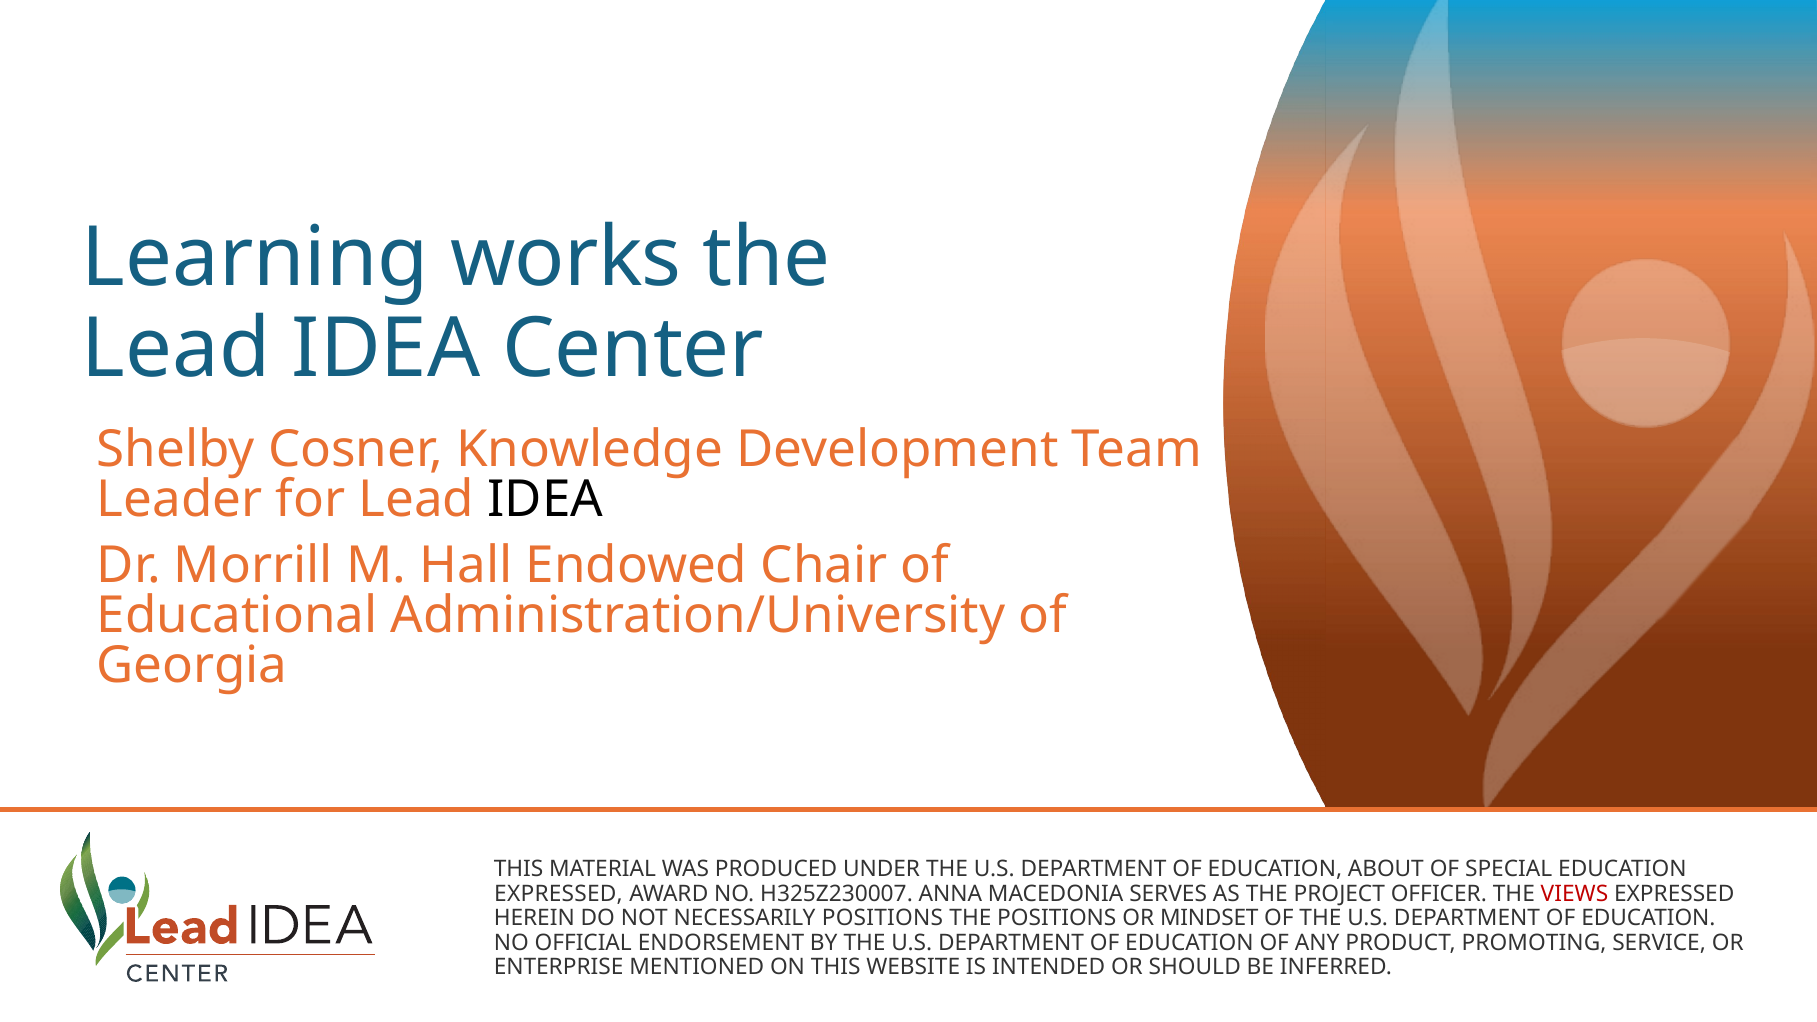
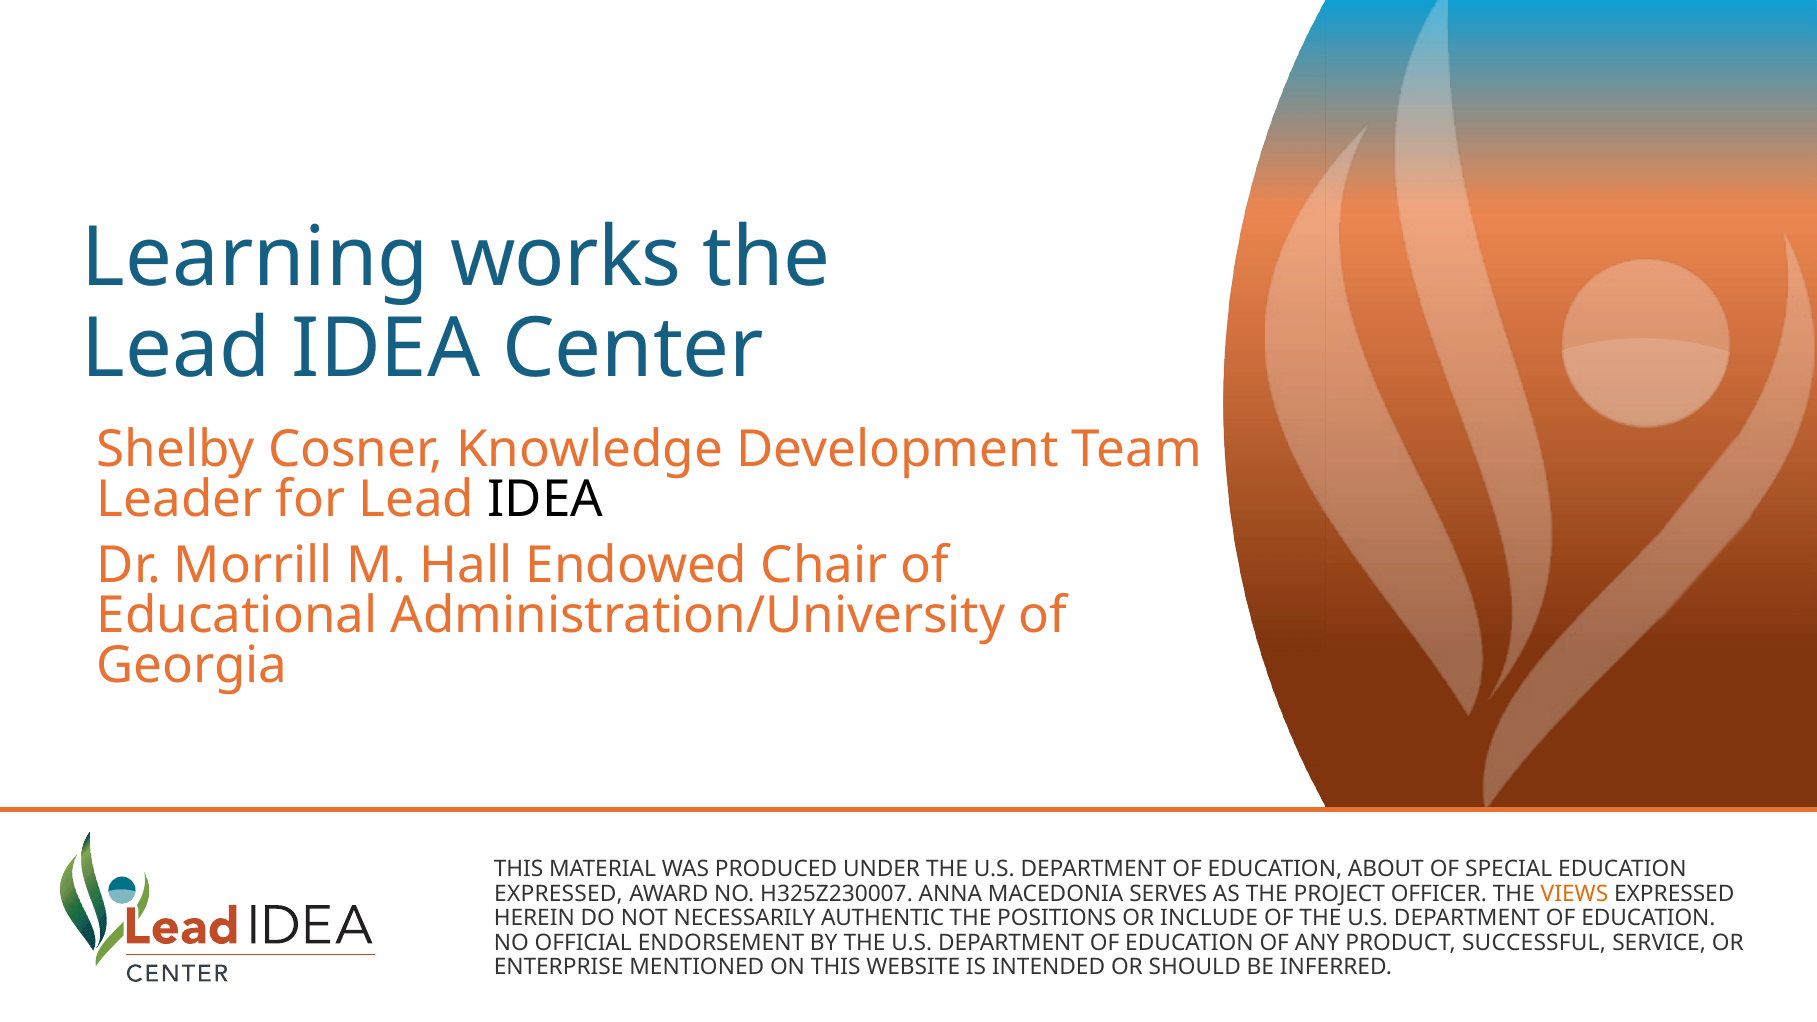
VIEWS colour: red -> orange
NECESSARILY POSITIONS: POSITIONS -> AUTHENTIC
MINDSET: MINDSET -> INCLUDE
PROMOTING: PROMOTING -> SUCCESSFUL
